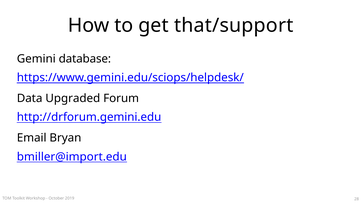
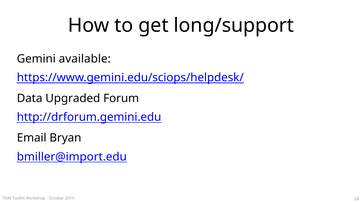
that/support: that/support -> long/support
database: database -> available
